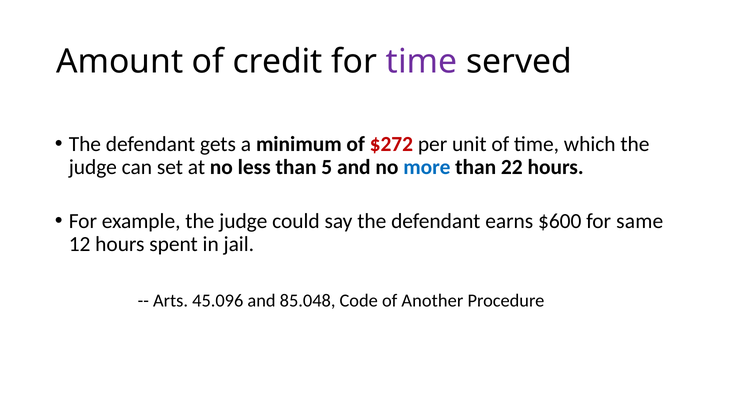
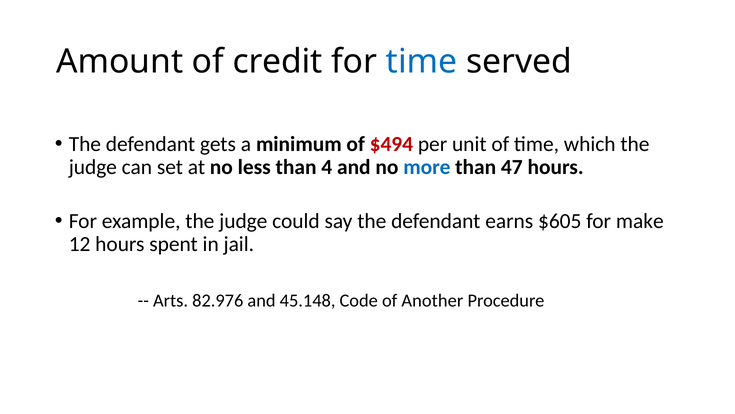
time at (422, 62) colour: purple -> blue
$272: $272 -> $494
5: 5 -> 4
22: 22 -> 47
$600: $600 -> $605
same: same -> make
45.096: 45.096 -> 82.976
85.048: 85.048 -> 45.148
